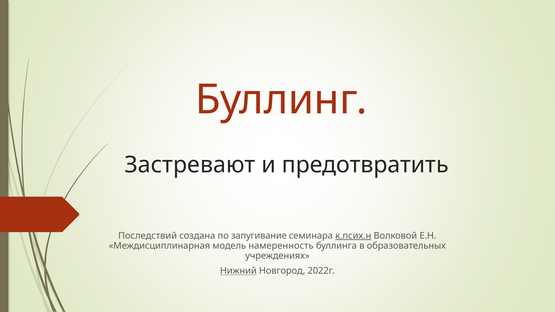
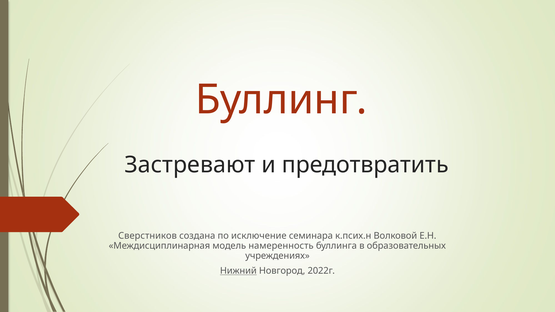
Последствий: Последствий -> Сверстников
запугивание: запугивание -> исключение
к.псих.н underline: present -> none
